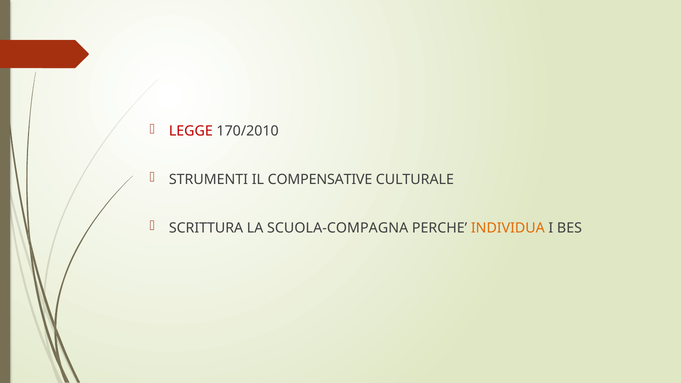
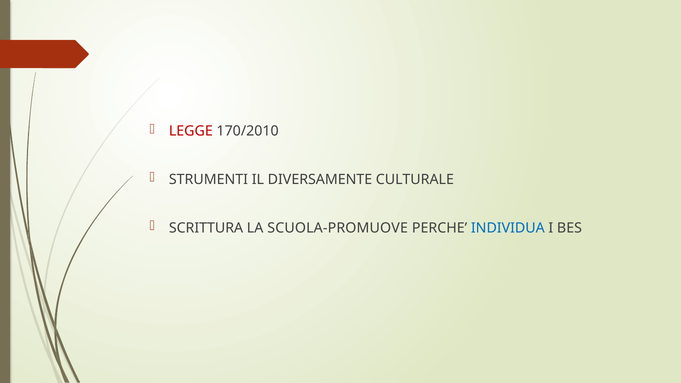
COMPENSATIVE: COMPENSATIVE -> DIVERSAMENTE
SCUOLA-COMPAGNA: SCUOLA-COMPAGNA -> SCUOLA-PROMUOVE
INDIVIDUA colour: orange -> blue
